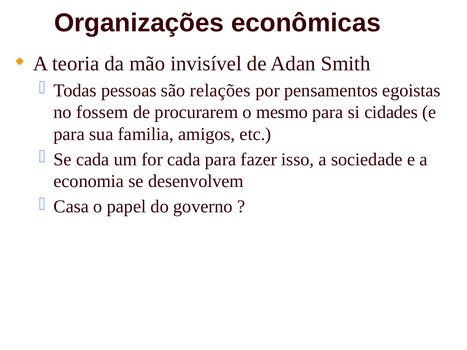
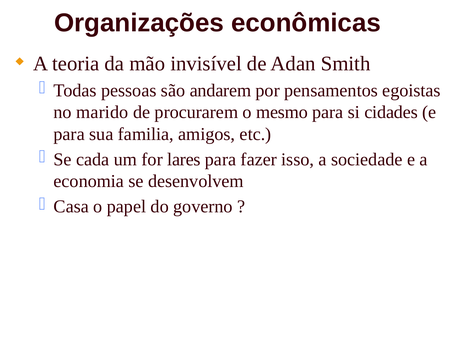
relações: relações -> andarem
fossem: fossem -> marido
for cada: cada -> lares
